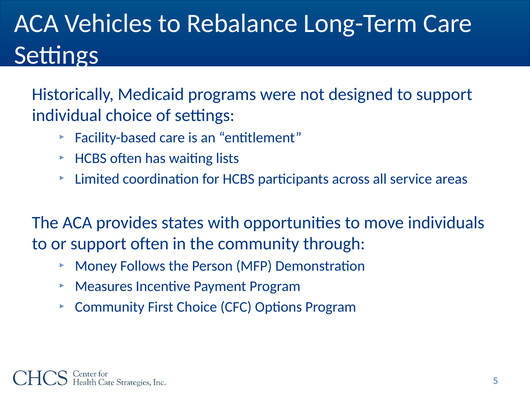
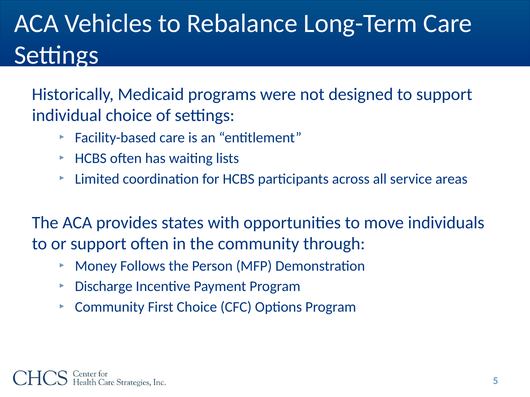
Measures: Measures -> Discharge
